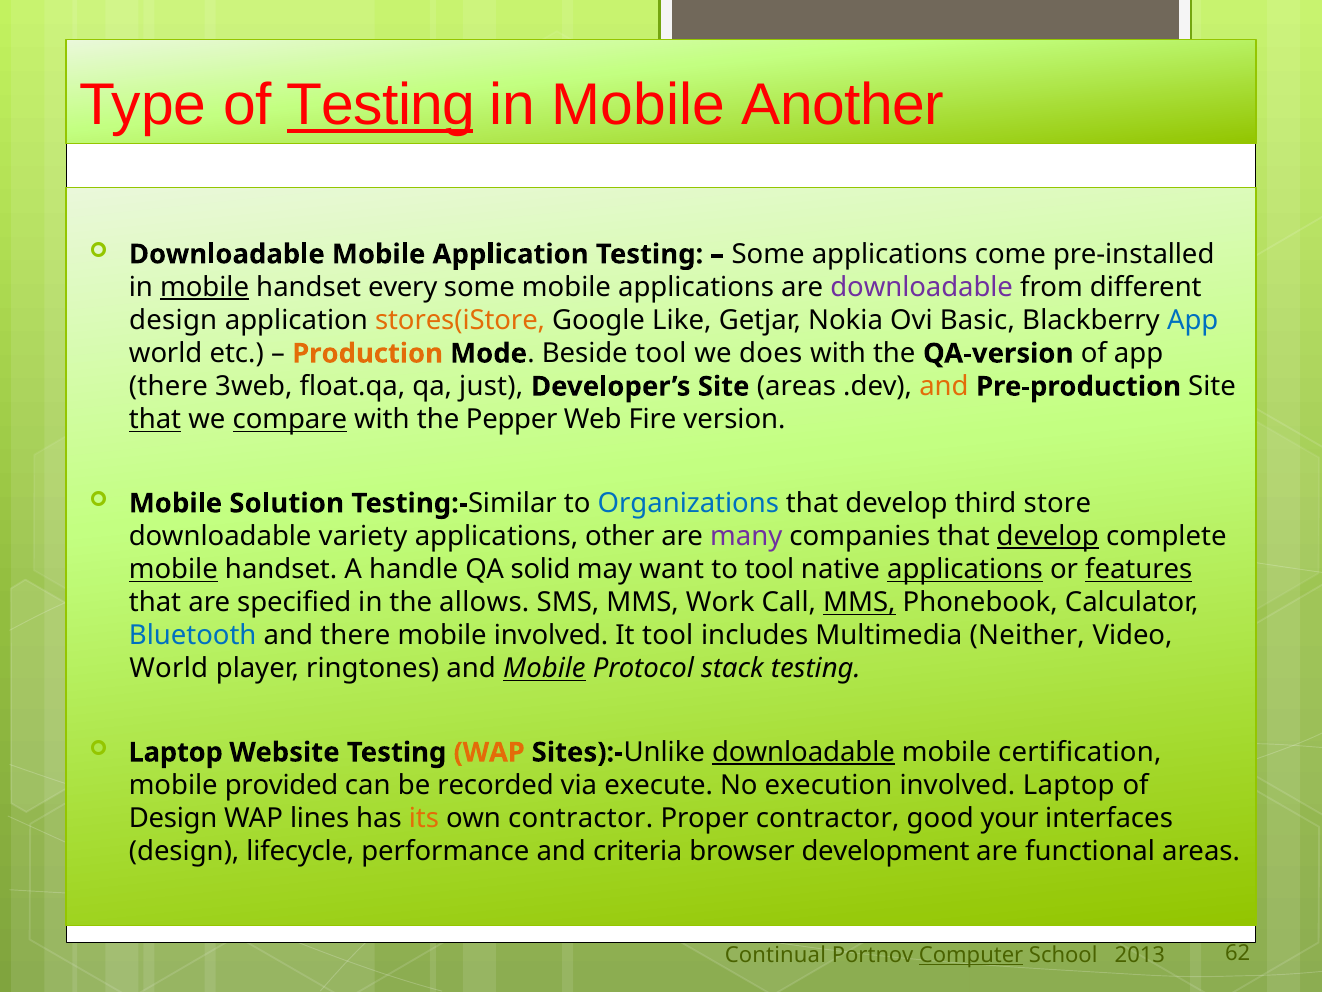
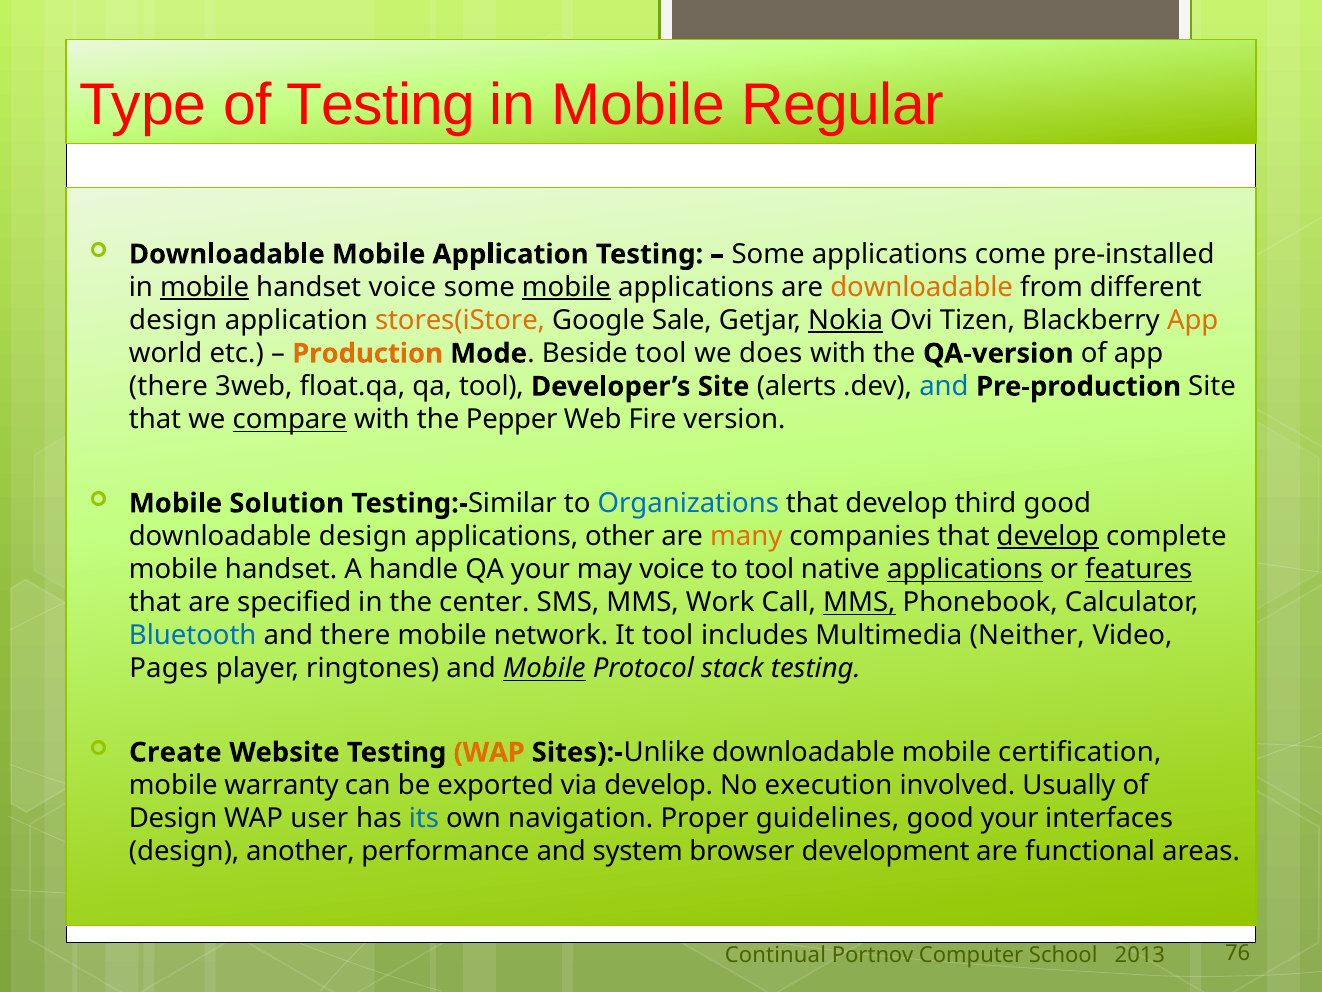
Testing at (381, 105) underline: present -> none
Another: Another -> Regular
handset every: every -> voice
mobile at (566, 287) underline: none -> present
downloadable at (922, 287) colour: purple -> orange
Like: Like -> Sale
Nokia underline: none -> present
Basic: Basic -> Tizen
App at (1193, 320) colour: blue -> orange
qa just: just -> tool
Site areas: areas -> alerts
and at (944, 386) colour: orange -> blue
that at (155, 419) underline: present -> none
third store: store -> good
downloadable variety: variety -> design
many colour: purple -> orange
mobile at (173, 569) underline: present -> none
QA solid: solid -> your
may want: want -> voice
allows: allows -> center
mobile involved: involved -> network
World at (169, 668): World -> Pages
Laptop at (176, 752): Laptop -> Create
downloadable at (804, 752) underline: present -> none
provided: provided -> warranty
recorded: recorded -> exported
via execute: execute -> develop
involved Laptop: Laptop -> Usually
lines: lines -> user
its colour: orange -> blue
own contractor: contractor -> navigation
Proper contractor: contractor -> guidelines
lifecycle: lifecycle -> another
criteria: criteria -> system
Computer underline: present -> none
62: 62 -> 76
